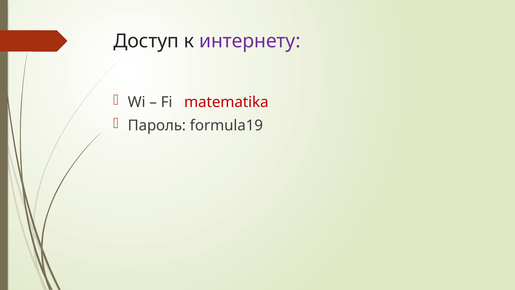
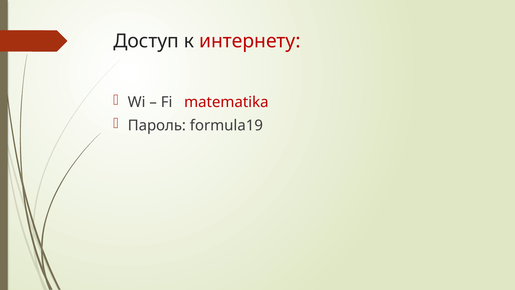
интернету colour: purple -> red
